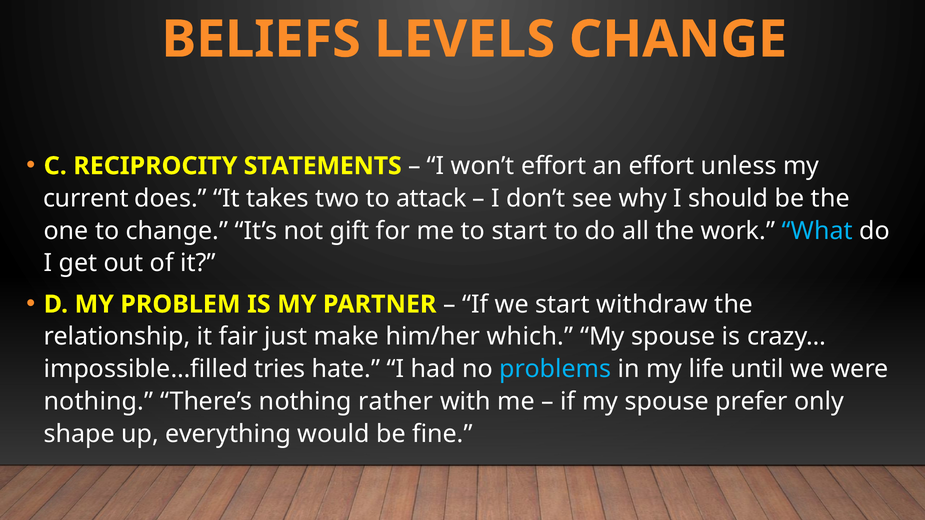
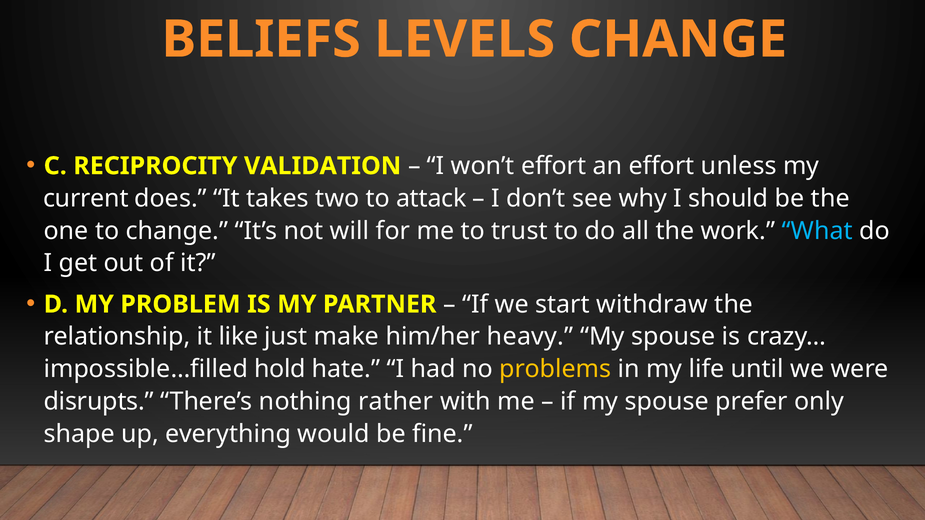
STATEMENTS: STATEMENTS -> VALIDATION
gift: gift -> will
to start: start -> trust
fair: fair -> like
which: which -> heavy
tries: tries -> hold
problems colour: light blue -> yellow
nothing at (99, 402): nothing -> disrupts
